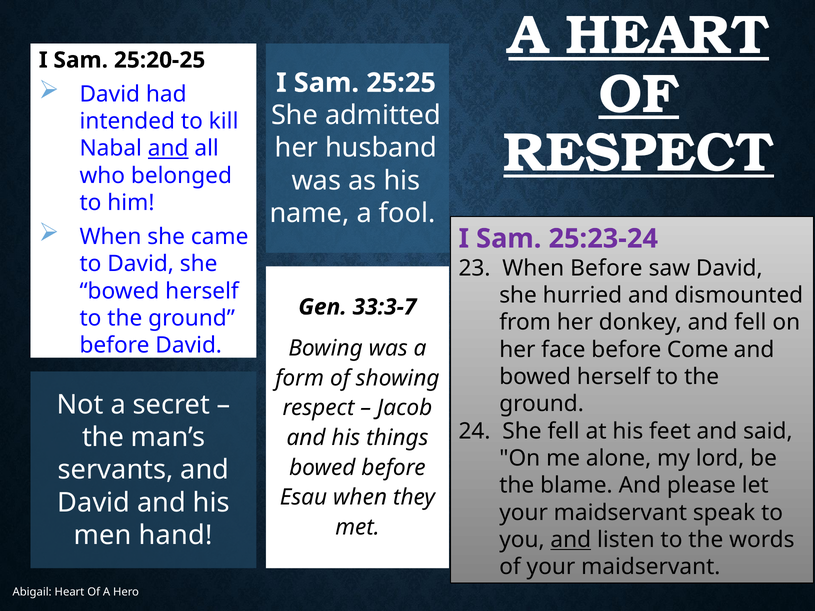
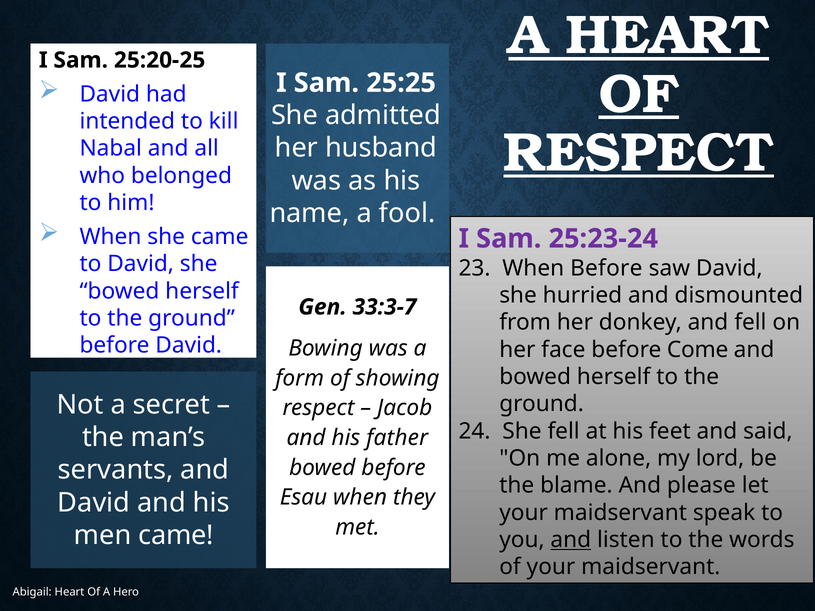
and at (168, 148) underline: present -> none
things: things -> father
men hand: hand -> came
